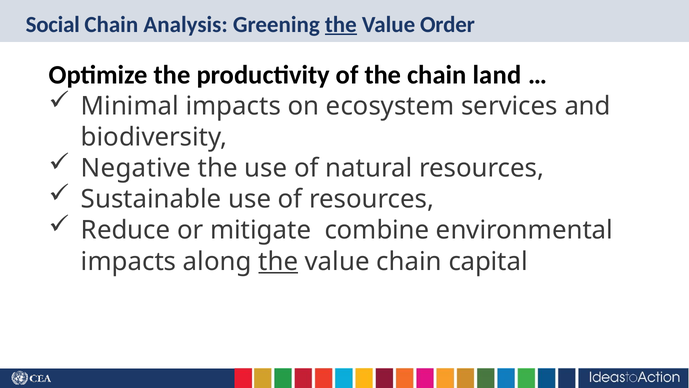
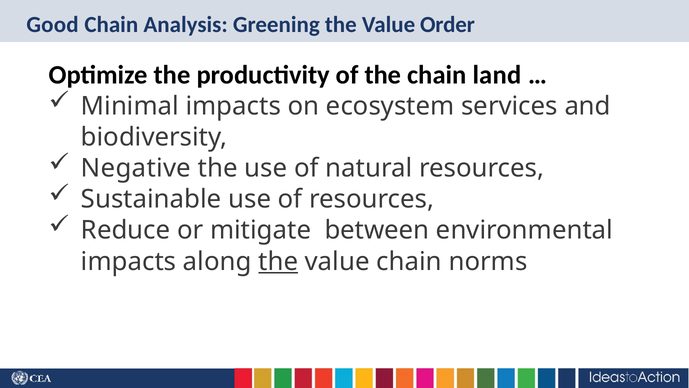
Social: Social -> Good
the at (341, 25) underline: present -> none
combine: combine -> between
capital: capital -> norms
